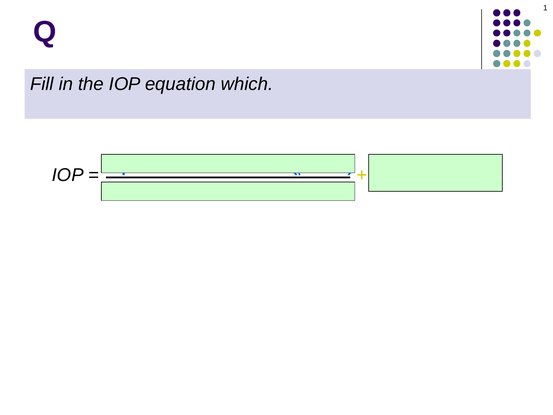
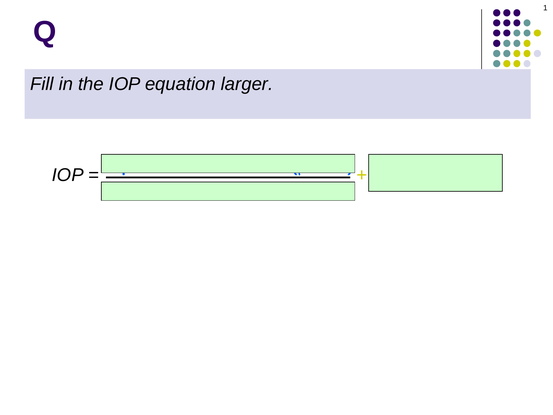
which: which -> larger
